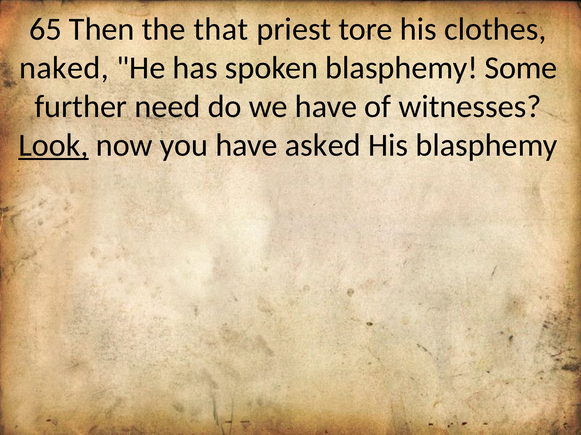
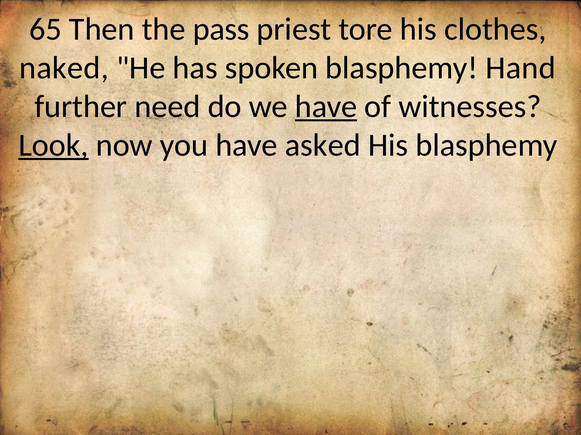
that: that -> pass
Some: Some -> Hand
have at (326, 107) underline: none -> present
